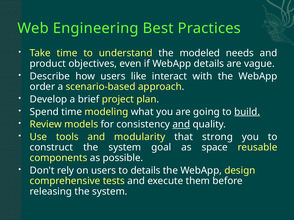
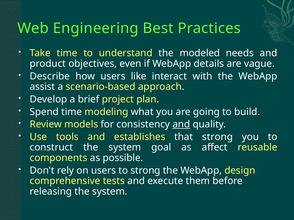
order: order -> assist
build underline: present -> none
modularity: modularity -> establishes
space: space -> affect
to details: details -> strong
